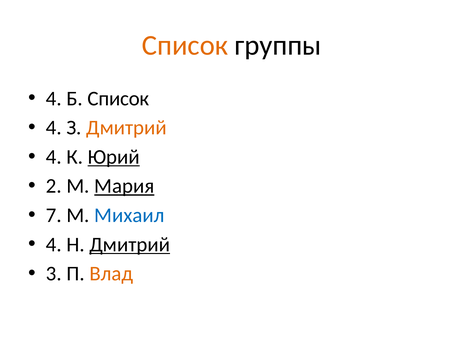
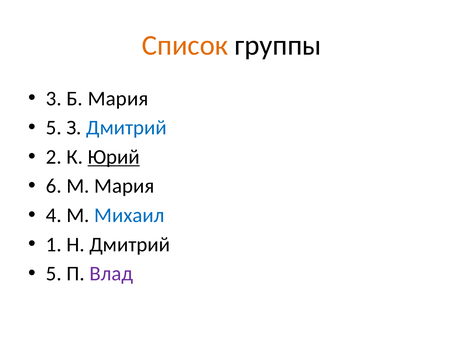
4 at (54, 99): 4 -> 3
Б Список: Список -> Мария
4 at (54, 128): 4 -> 5
Дмитрий at (127, 128) colour: orange -> blue
4 at (54, 157): 4 -> 2
2: 2 -> 6
Мария at (124, 186) underline: present -> none
7: 7 -> 4
4 at (54, 245): 4 -> 1
Дмитрий at (130, 245) underline: present -> none
3 at (54, 274): 3 -> 5
Влад colour: orange -> purple
